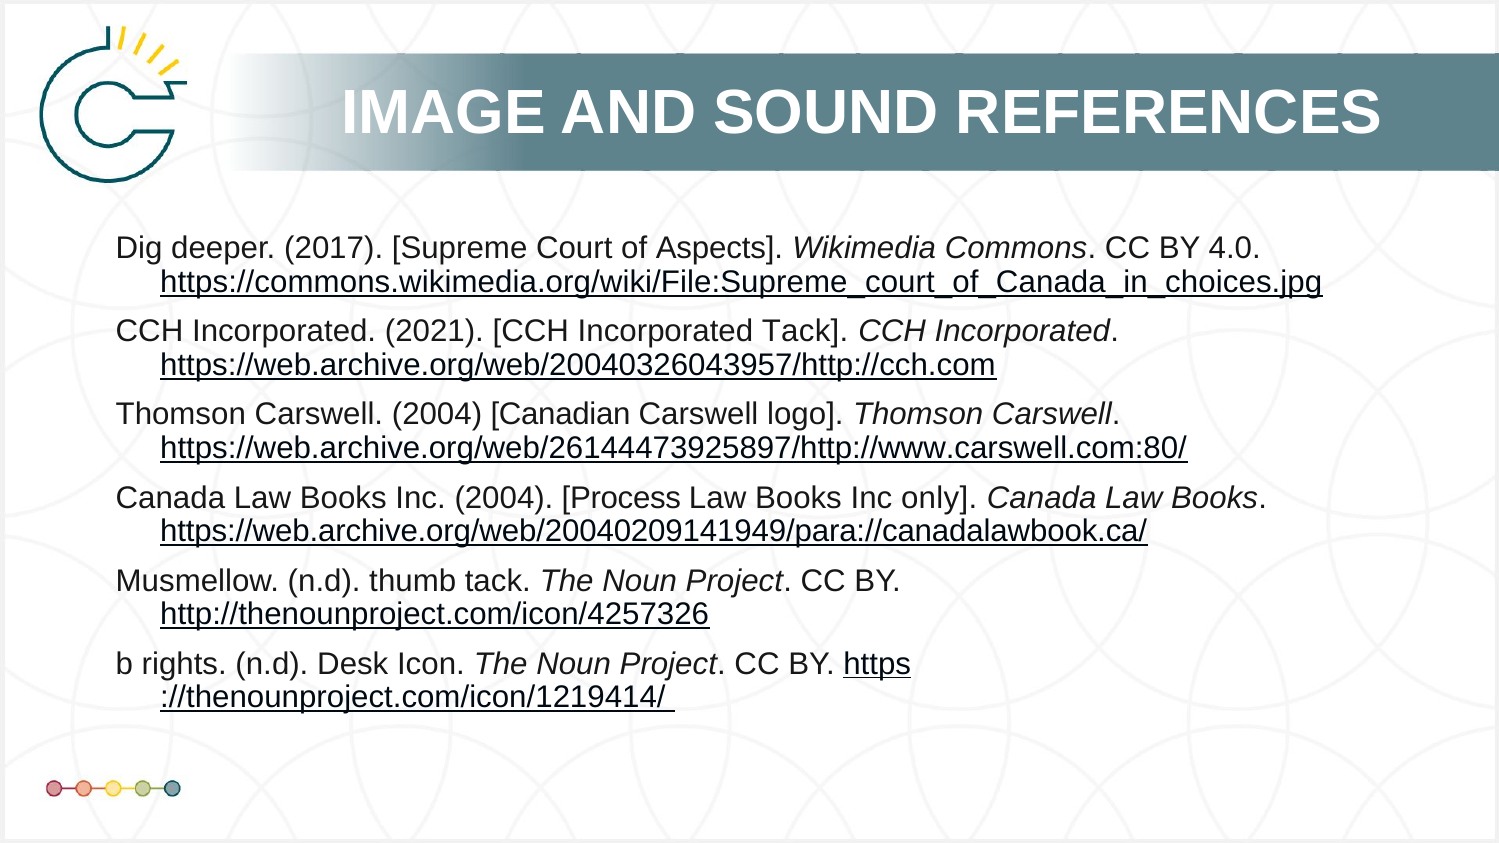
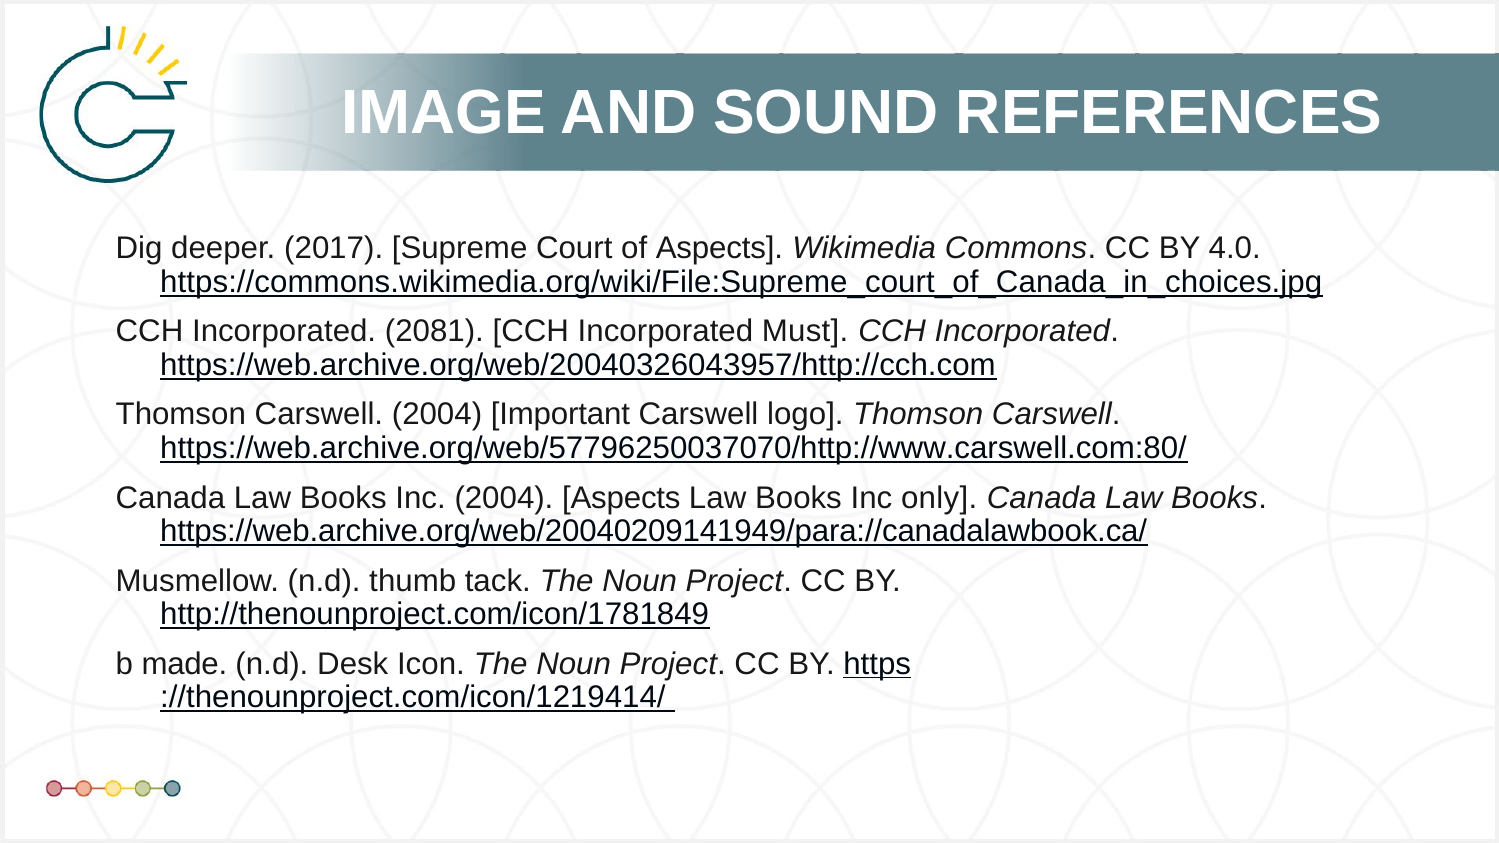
2021: 2021 -> 2081
Incorporated Tack: Tack -> Must
Canadian: Canadian -> Important
https://web.archive.org/web/26144473925897/http://www.carswell.com:80/: https://web.archive.org/web/26144473925897/http://www.carswell.com:80/ -> https://web.archive.org/web/57796250037070/http://www.carswell.com:80/
2004 Process: Process -> Aspects
http://thenounproject.com/icon/4257326: http://thenounproject.com/icon/4257326 -> http://thenounproject.com/icon/1781849
rights: rights -> made
